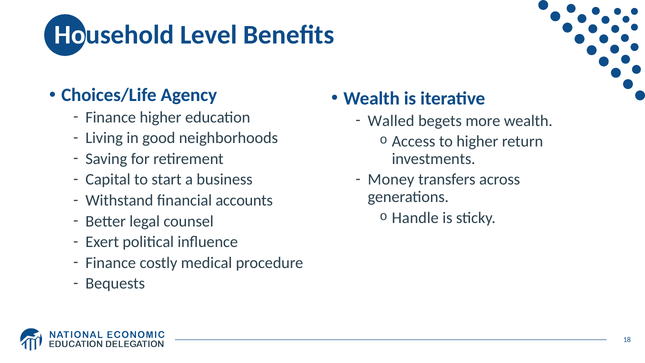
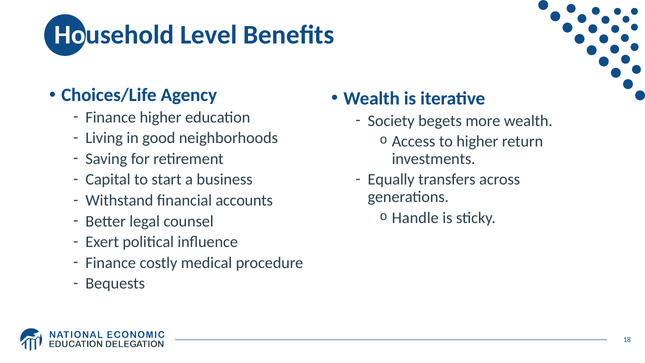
Walled: Walled -> Society
Money: Money -> Equally
